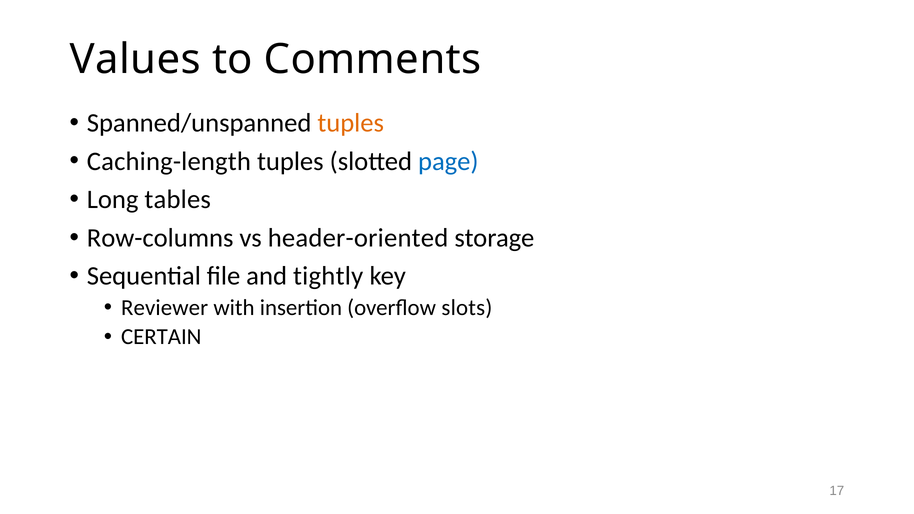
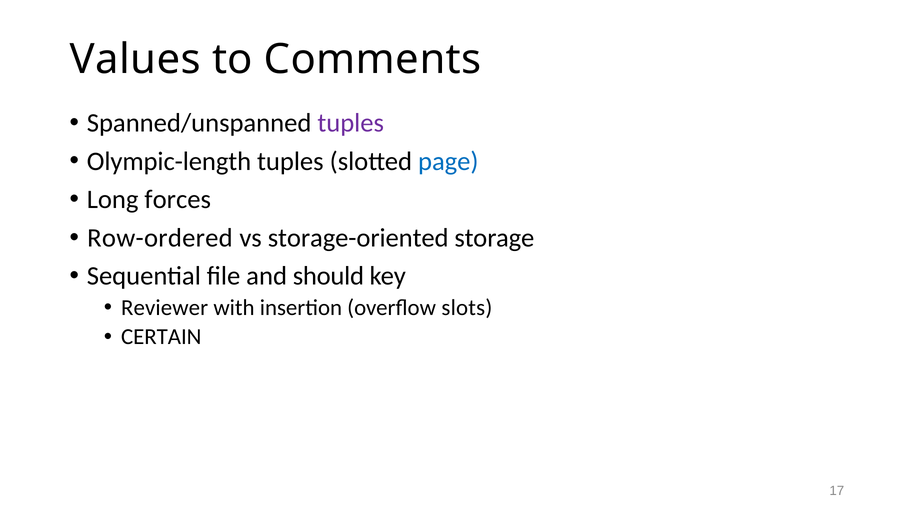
tuples at (351, 123) colour: orange -> purple
Caching-length: Caching-length -> Olympic-length
tables: tables -> forces
Row-columns: Row-columns -> Row-ordered
header-oriented: header-oriented -> storage-oriented
tightly: tightly -> should
